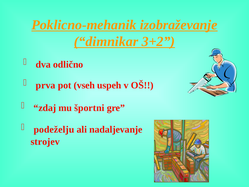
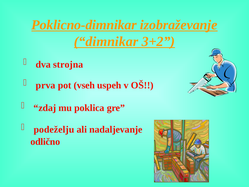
Poklicno-mehanik: Poklicno-mehanik -> Poklicno-dimnikar
odlično: odlično -> strojna
športni: športni -> poklica
strojev: strojev -> odlično
